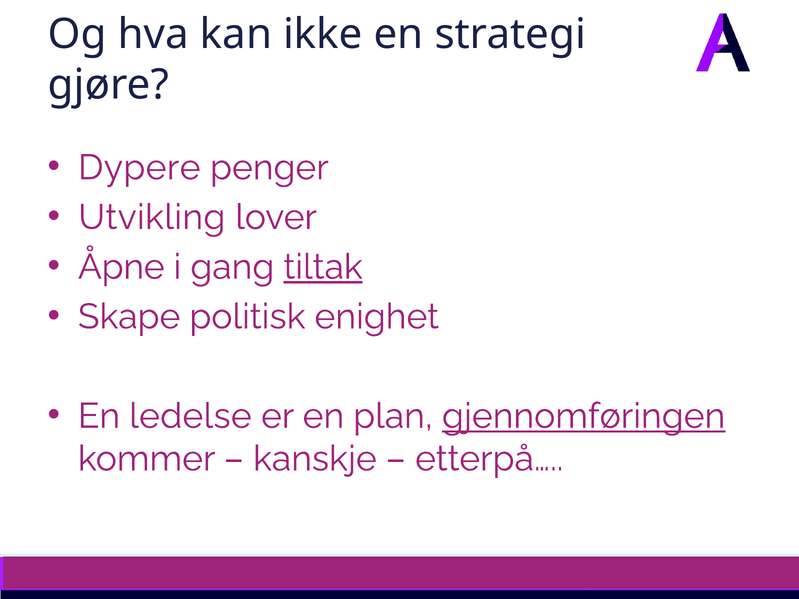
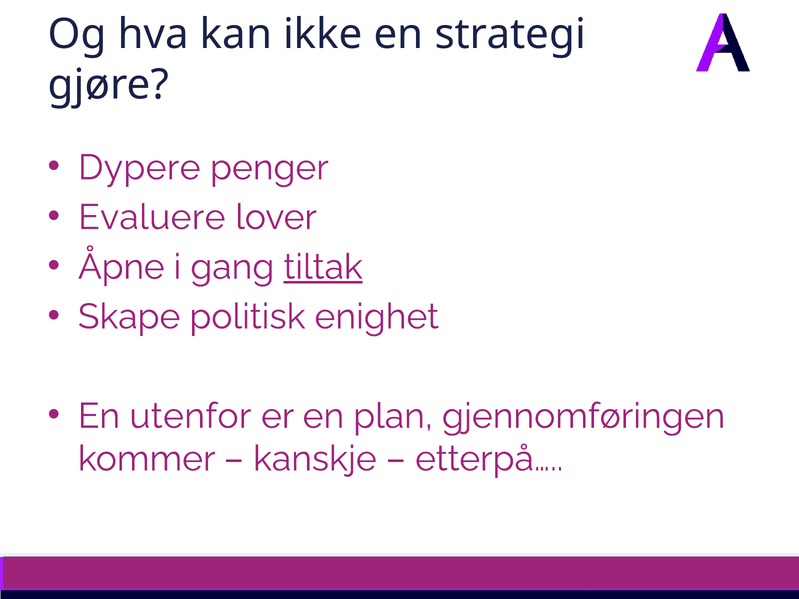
Utvikling: Utvikling -> Evaluere
ledelse: ledelse -> utenfor
gjennomføringen underline: present -> none
